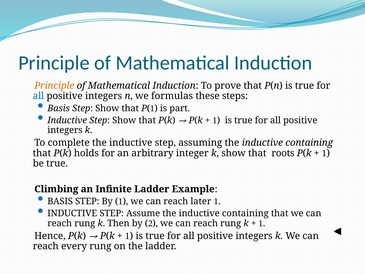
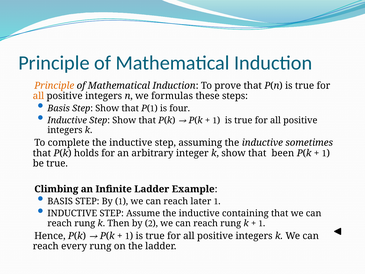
all at (38, 96) colour: blue -> orange
part: part -> four
assuming the inductive containing: containing -> sometimes
roots: roots -> been
